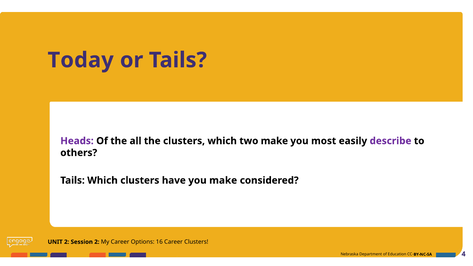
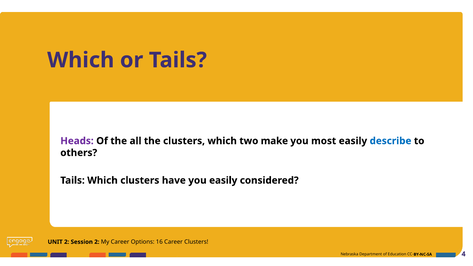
Today at (81, 60): Today -> Which
describe colour: purple -> blue
you make: make -> easily
